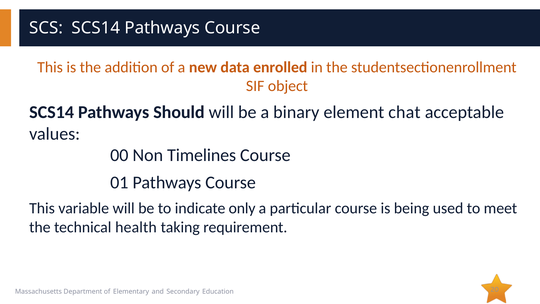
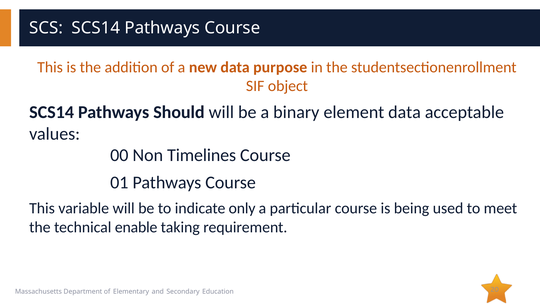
enrolled: enrolled -> purpose
element chat: chat -> data
health: health -> enable
